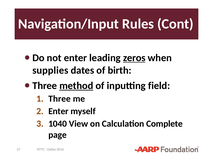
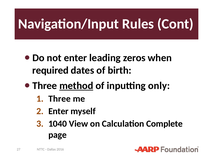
zeros underline: present -> none
supplies: supplies -> required
field: field -> only
